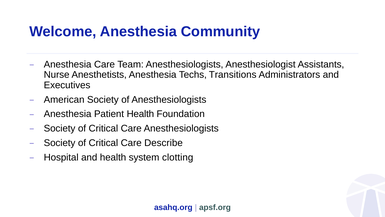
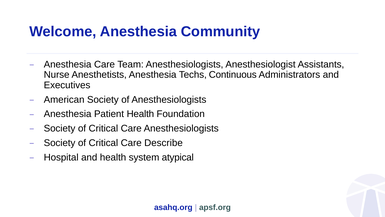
Transitions: Transitions -> Continuous
clotting: clotting -> atypical
